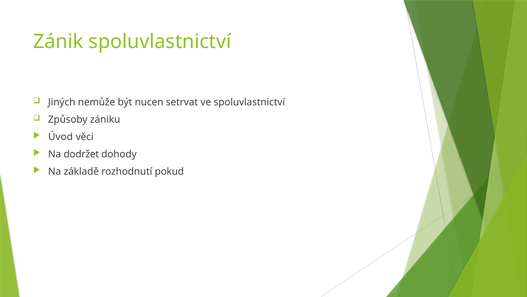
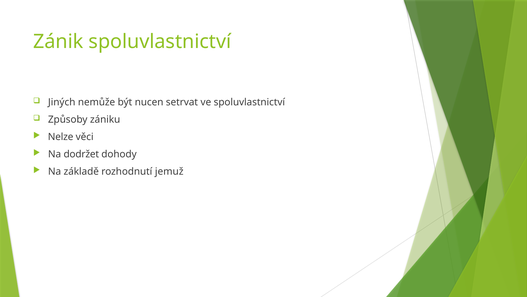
Úvod: Úvod -> Nelze
pokud: pokud -> jemuž
